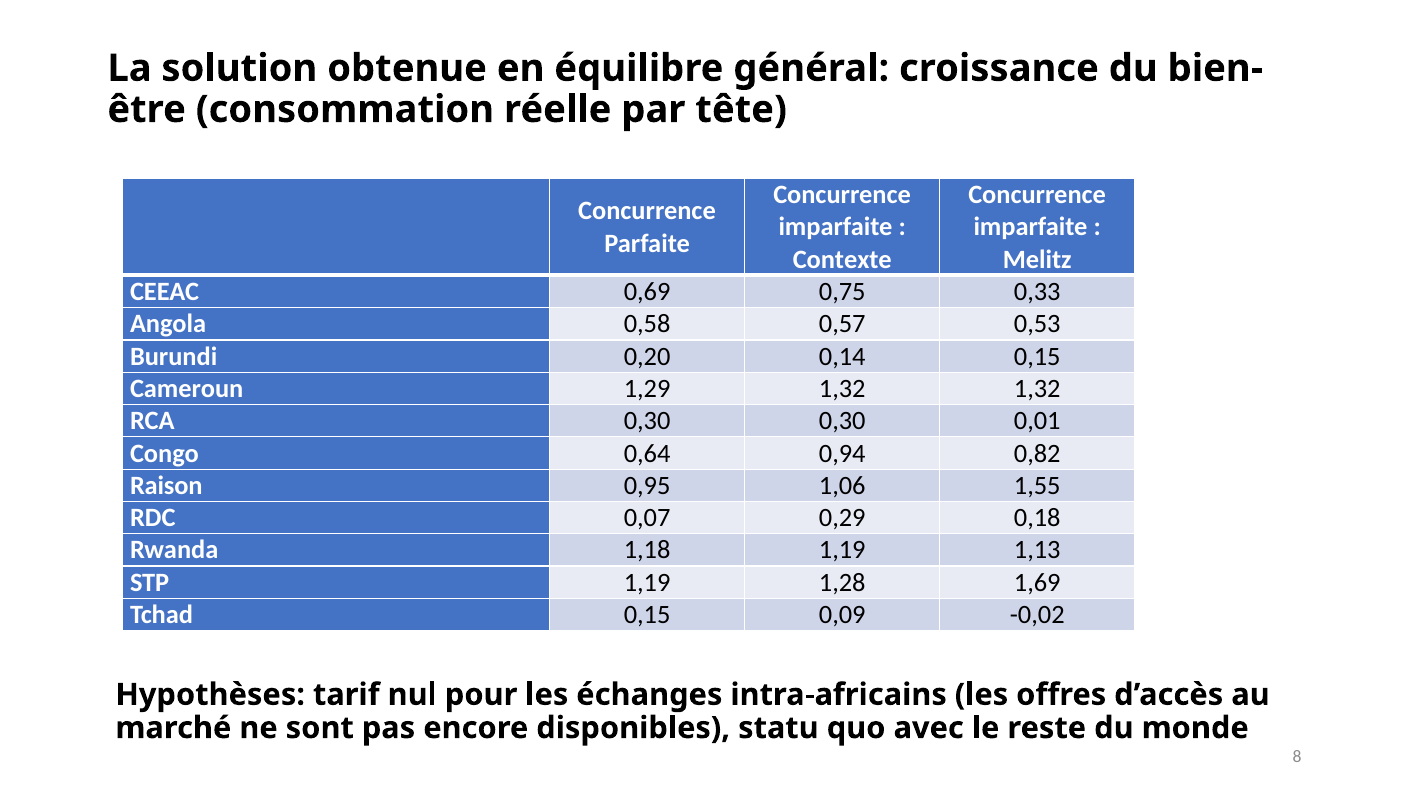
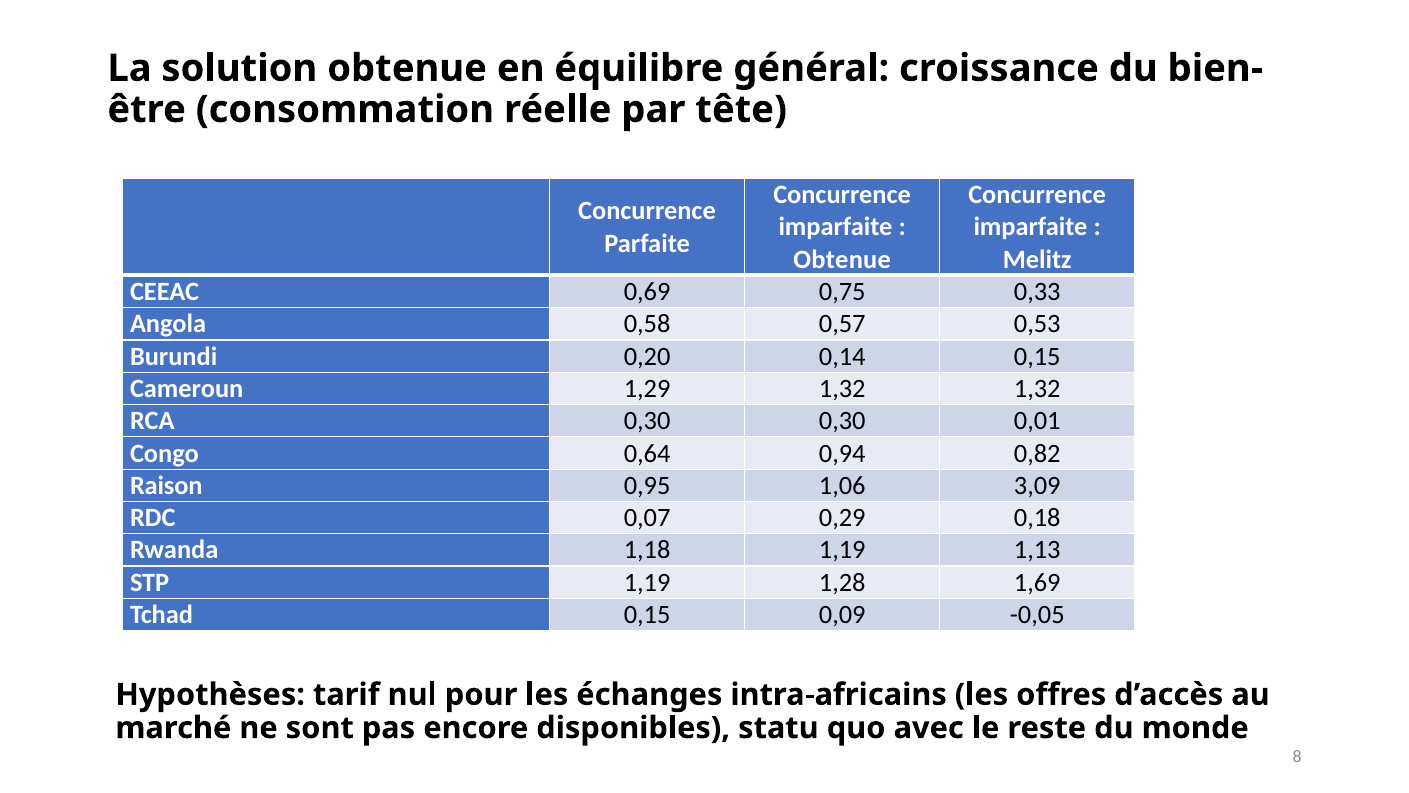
Contexte at (842, 259): Contexte -> Obtenue
1,55: 1,55 -> 3,09
-0,02: -0,02 -> -0,05
